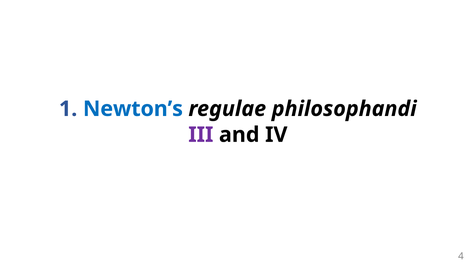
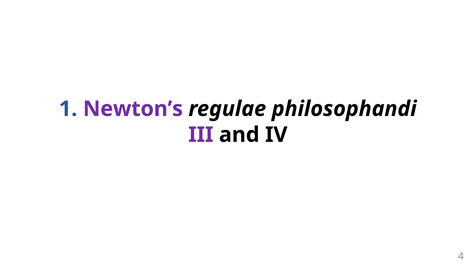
Newton’s colour: blue -> purple
